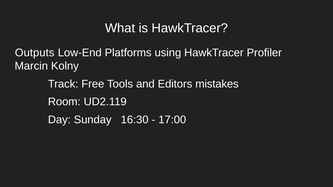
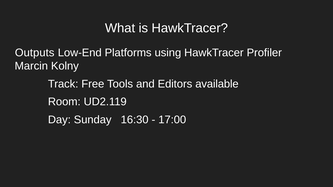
mistakes: mistakes -> available
